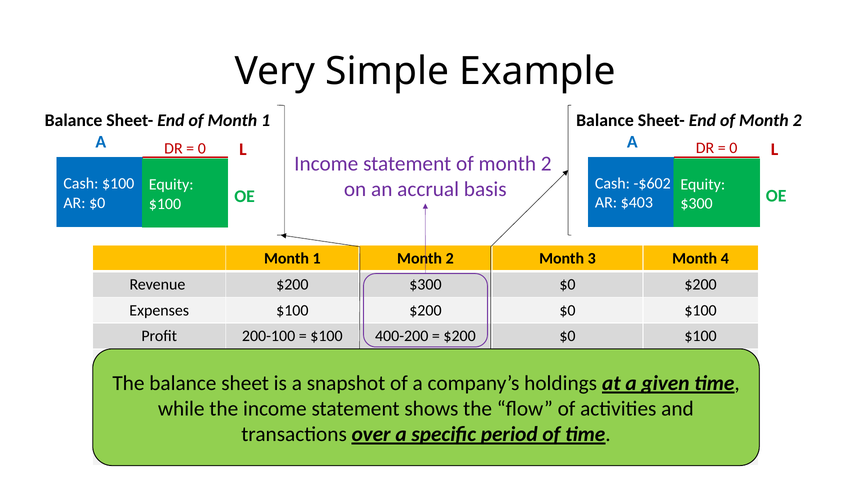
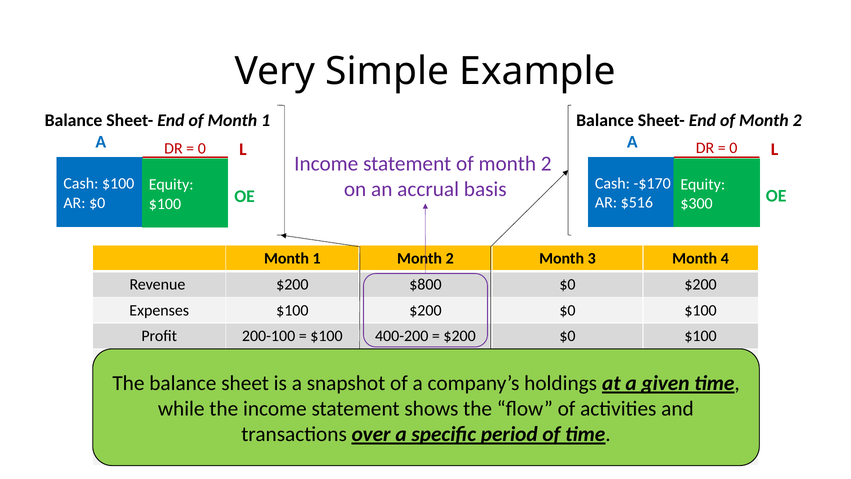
-$602: -$602 -> -$170
$403: $403 -> $516
$200 $300: $300 -> $800
